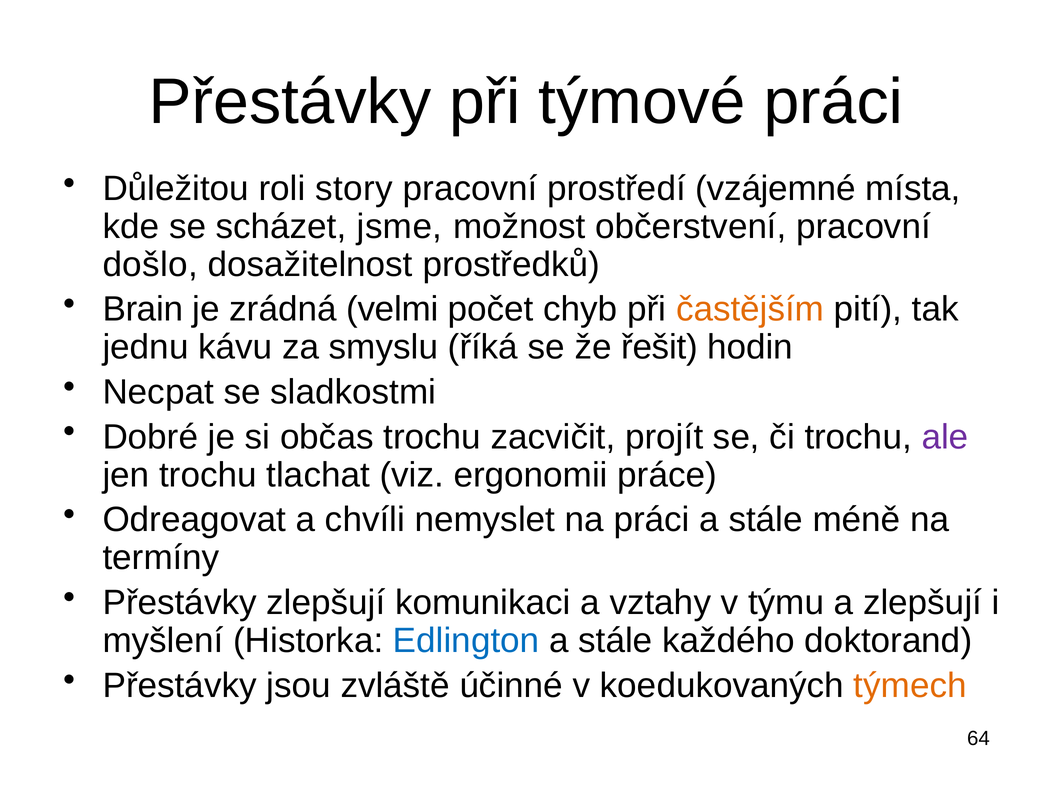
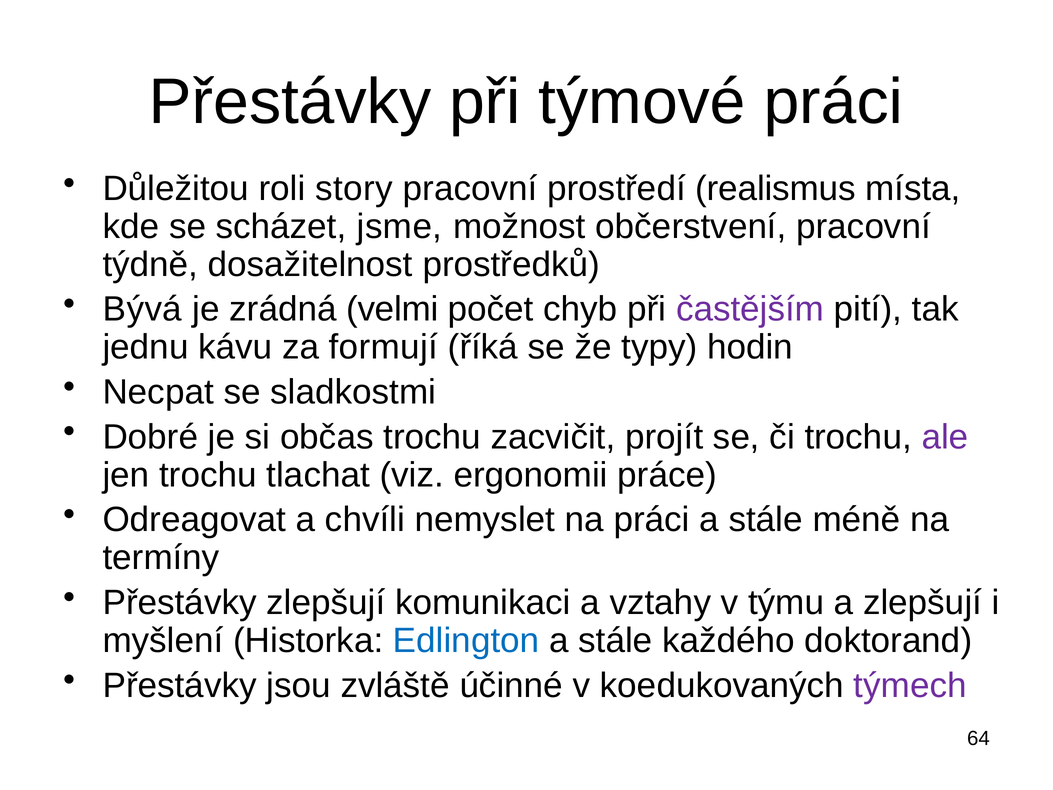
vzájemné: vzájemné -> realismus
došlo: došlo -> týdně
Brain: Brain -> Bývá
častějším colour: orange -> purple
smyslu: smyslu -> formují
řešit: řešit -> typy
týmech colour: orange -> purple
